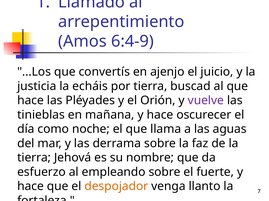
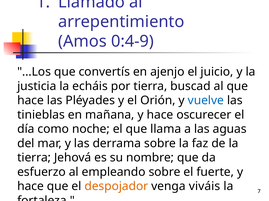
6:4-9: 6:4-9 -> 0:4-9
vuelve colour: purple -> blue
llanto: llanto -> viváis
